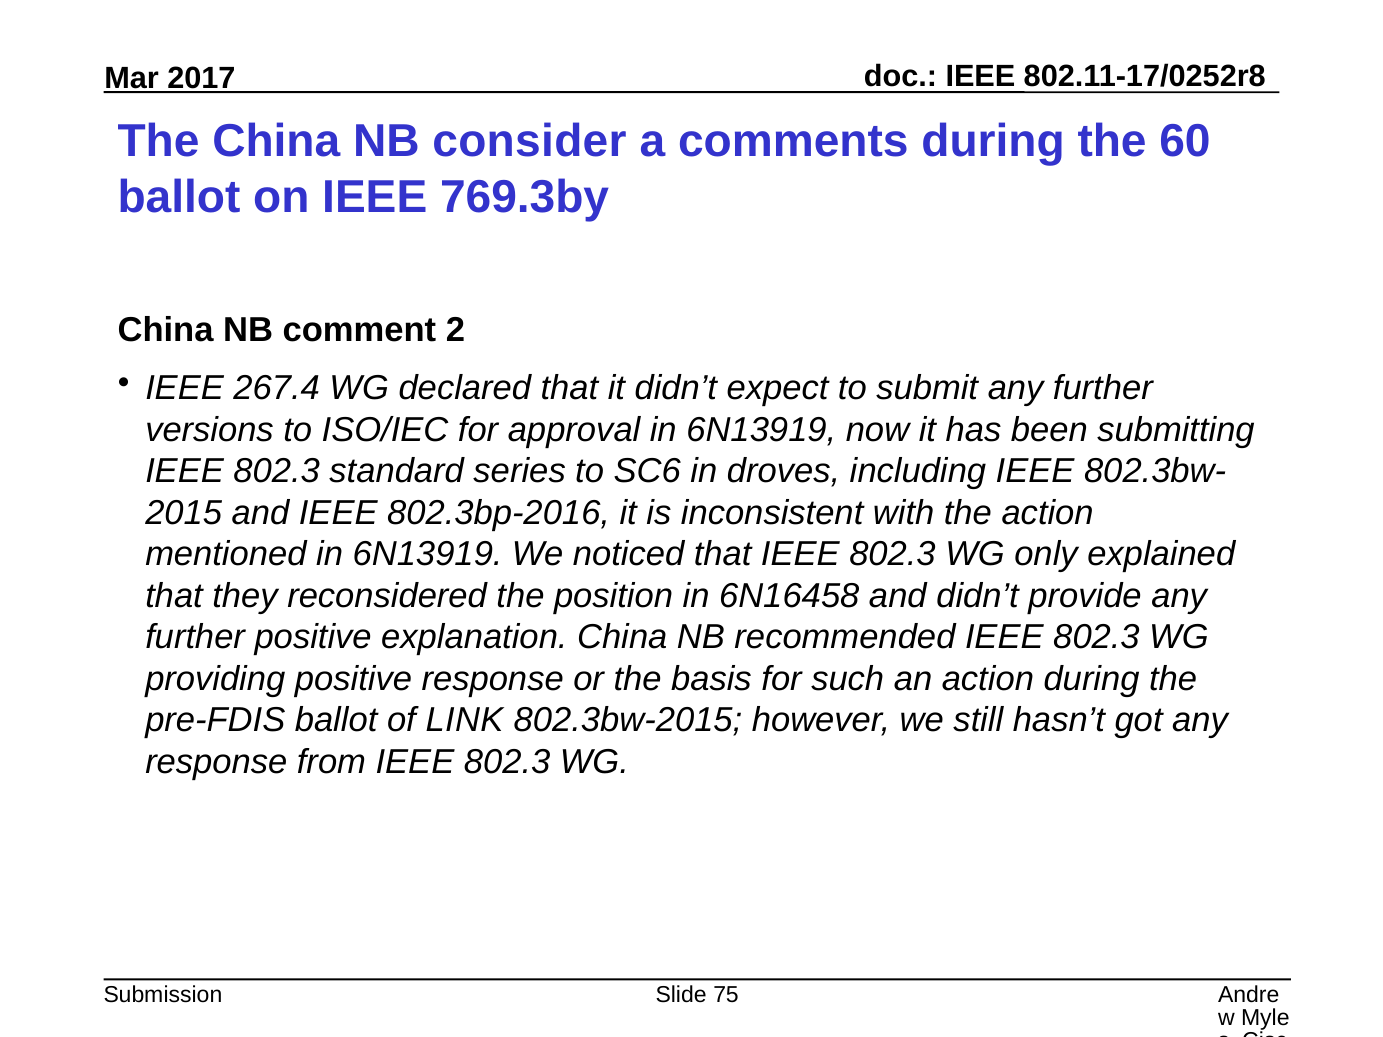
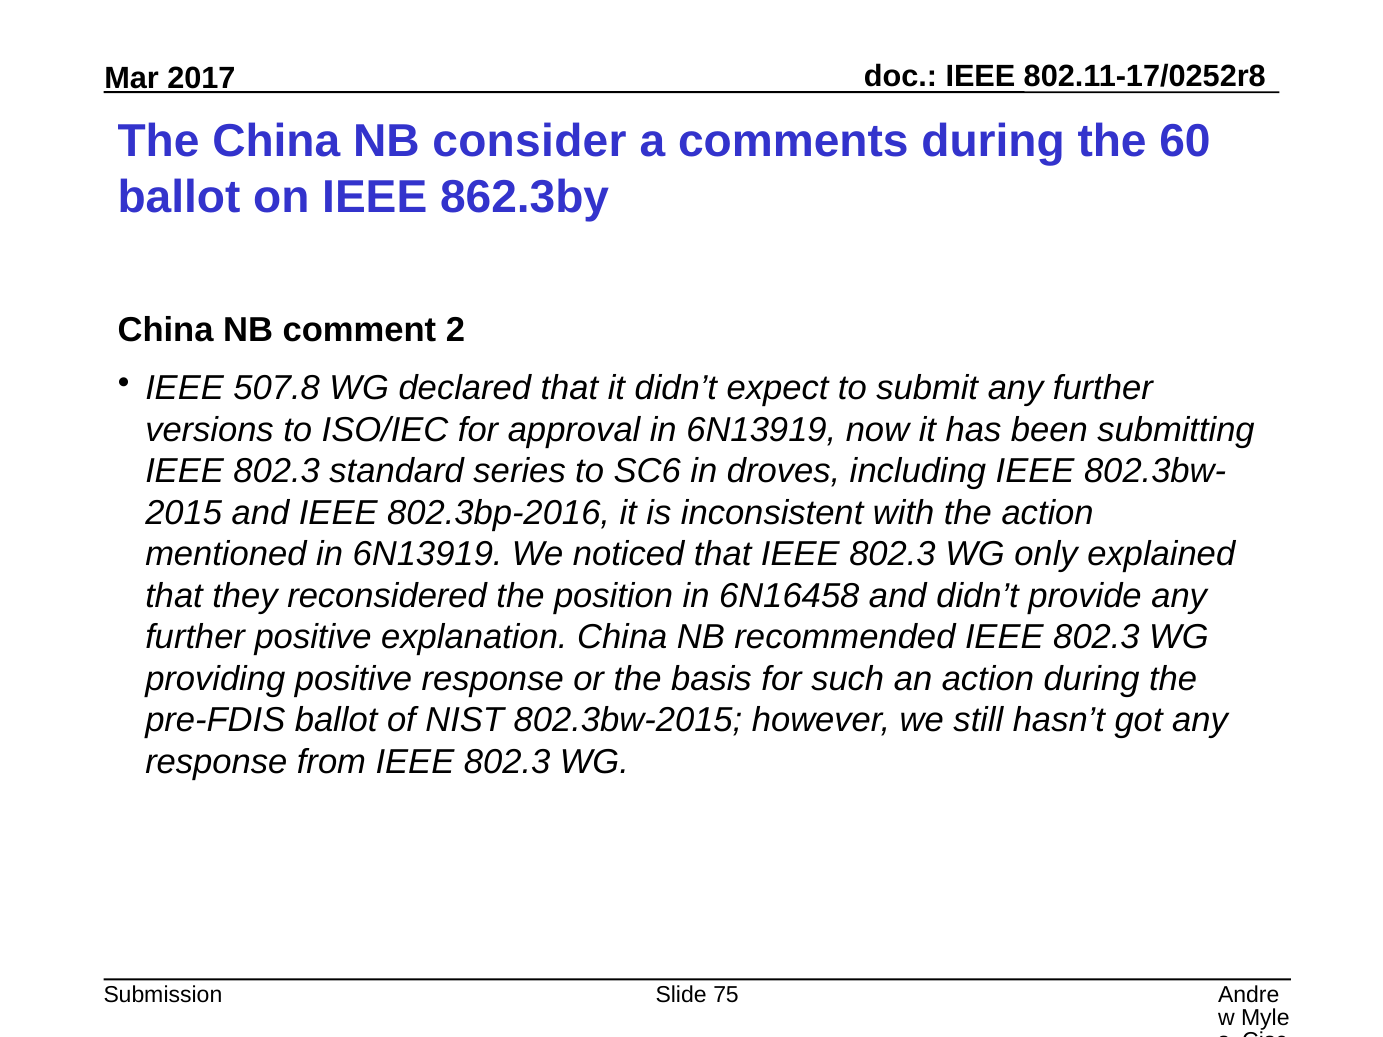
769.3by: 769.3by -> 862.3by
267.4: 267.4 -> 507.8
LINK: LINK -> NIST
